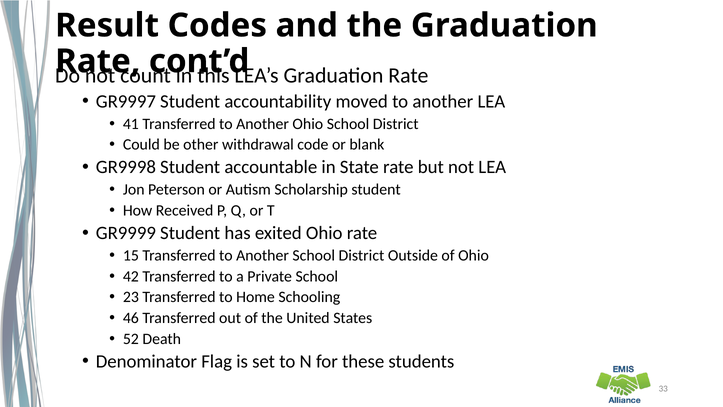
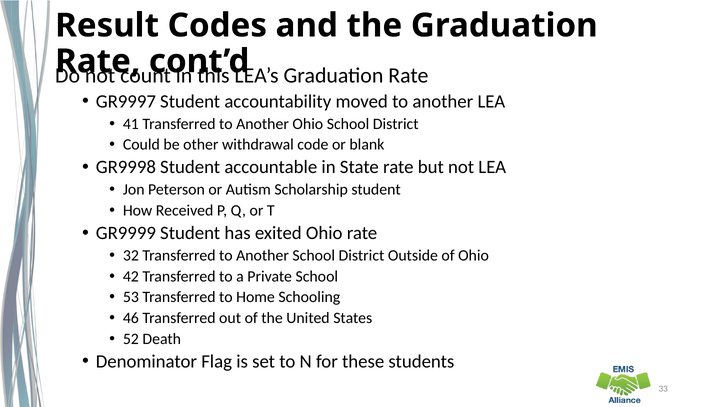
15: 15 -> 32
23: 23 -> 53
